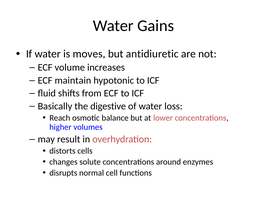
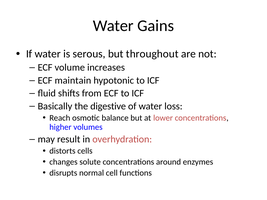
moves: moves -> serous
antidiuretic: antidiuretic -> throughout
